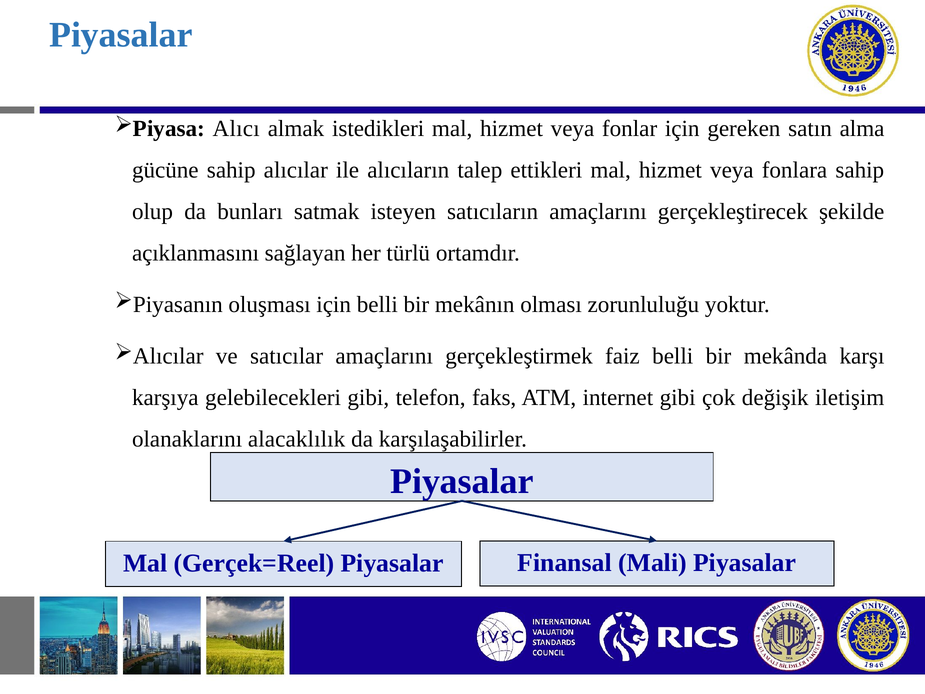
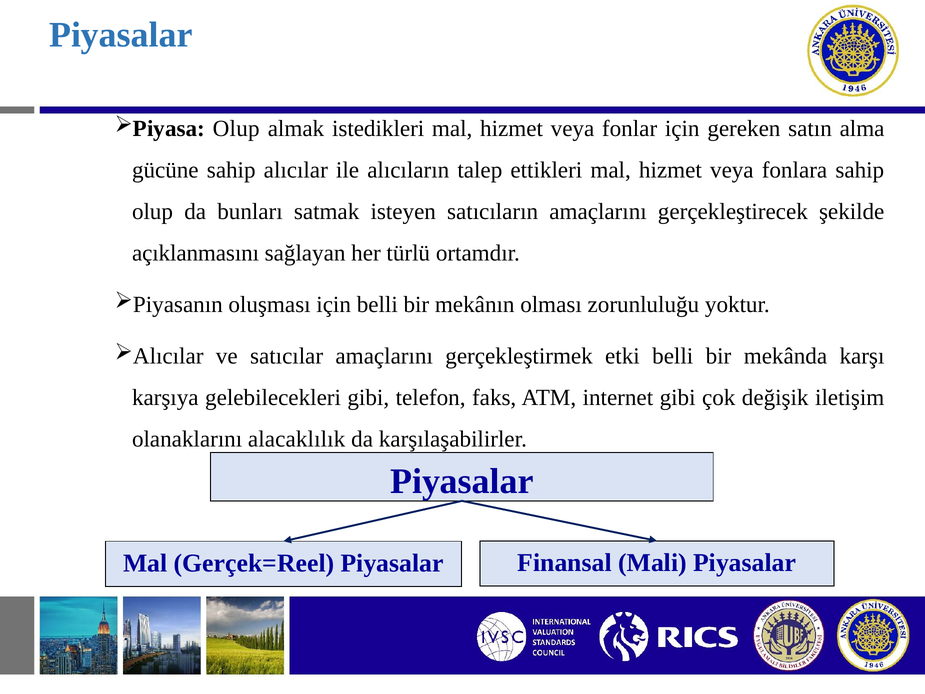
Alıcı at (236, 128): Alıcı -> Olup
faiz: faiz -> etki
